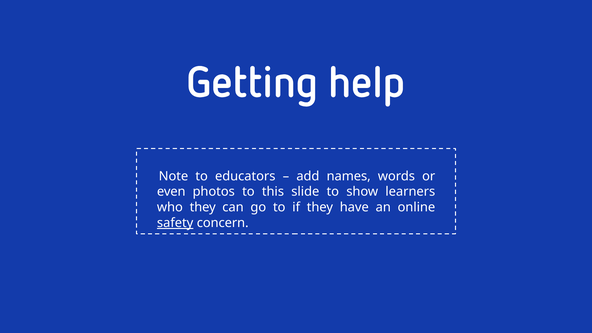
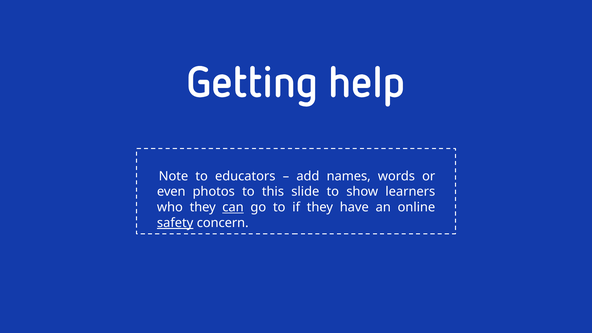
can underline: none -> present
